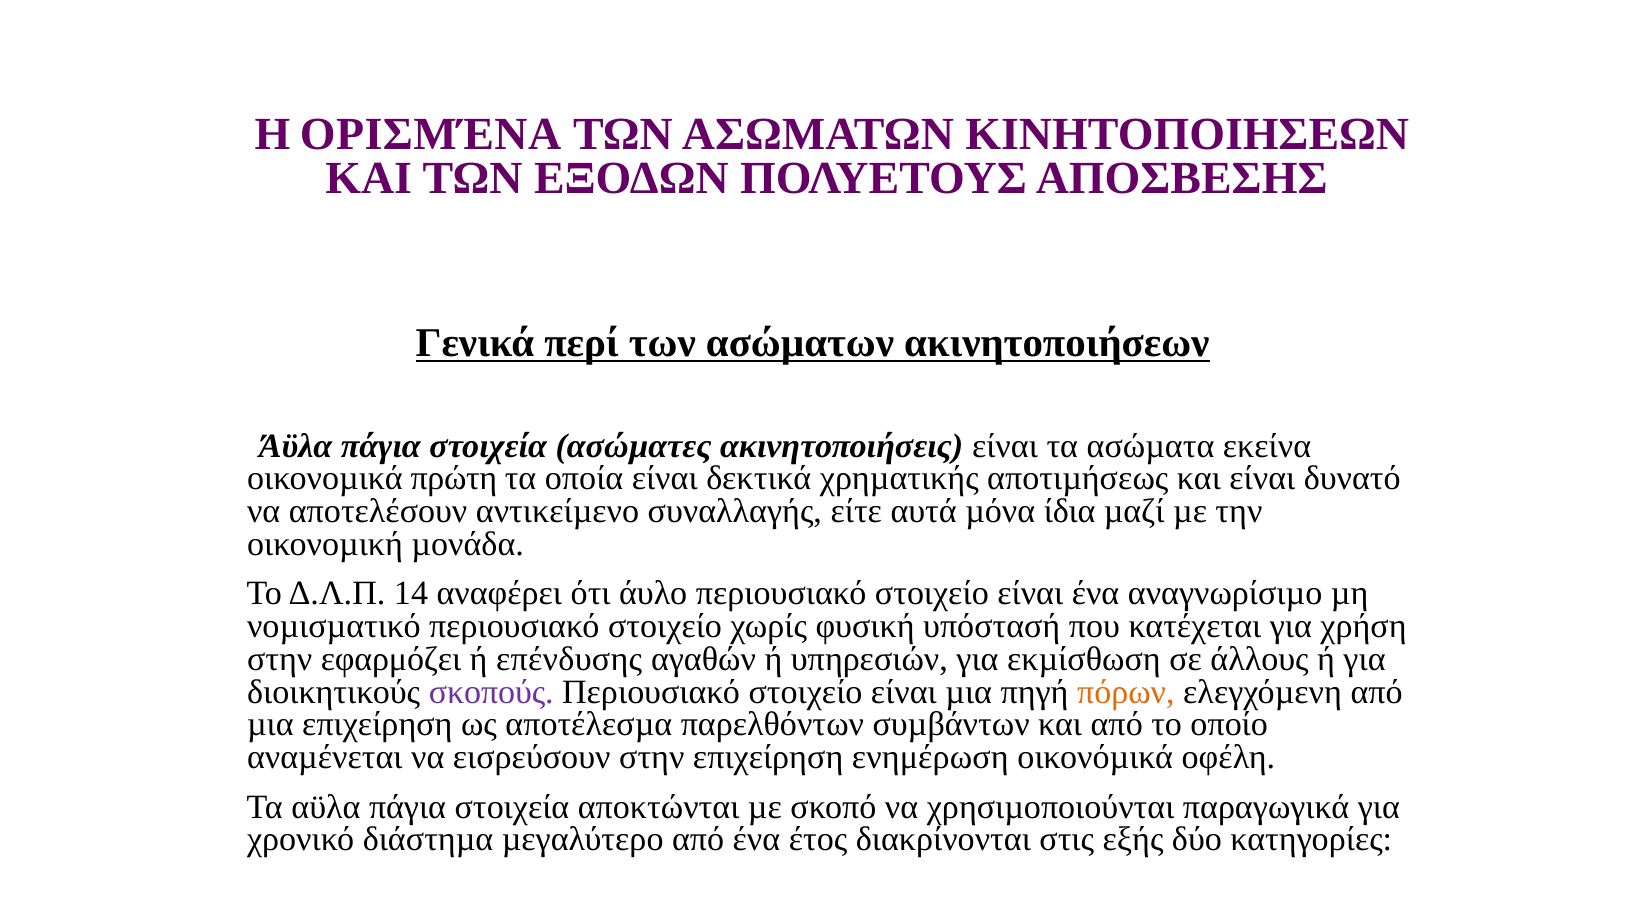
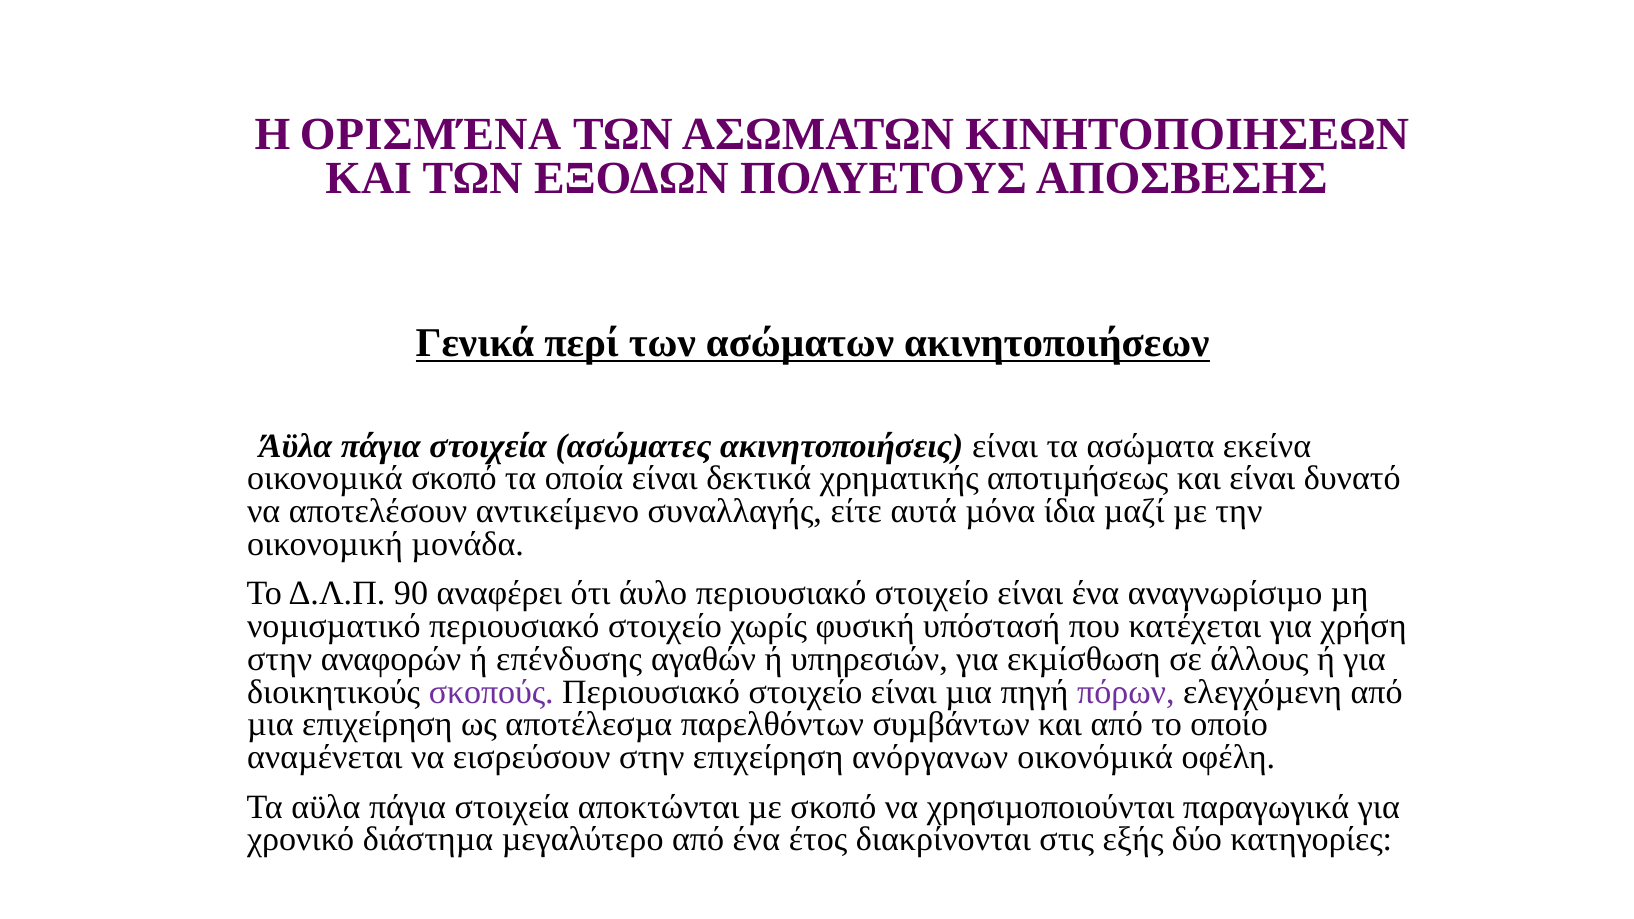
οικονοµικά πρώτη: πρώτη -> σκοπό
14: 14 -> 90
εφαρμόζει: εφαρμόζει -> αναφορών
πόρων colour: orange -> purple
ενημέρωση: ενημέρωση -> ανόργανων
